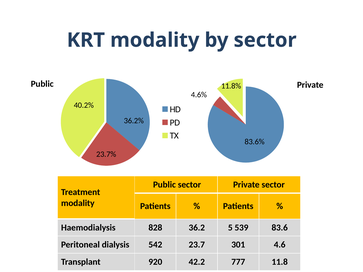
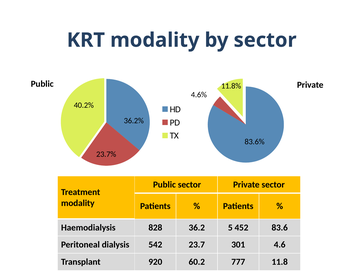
539: 539 -> 452
42.2: 42.2 -> 60.2
